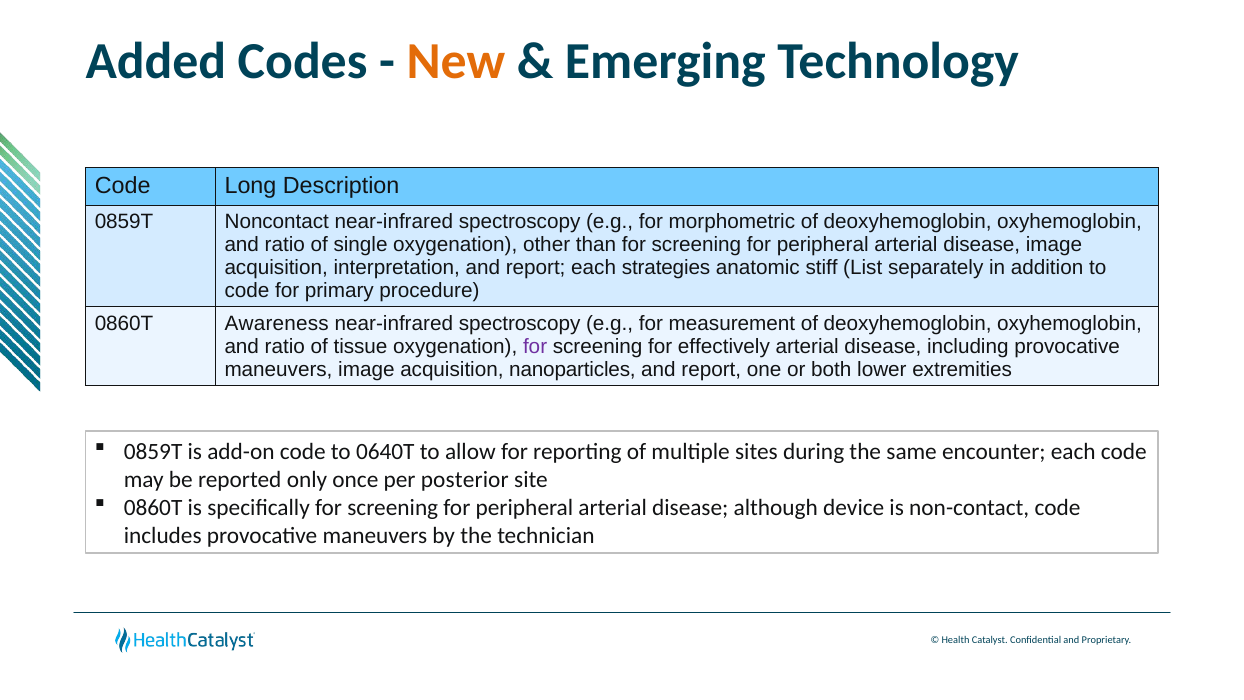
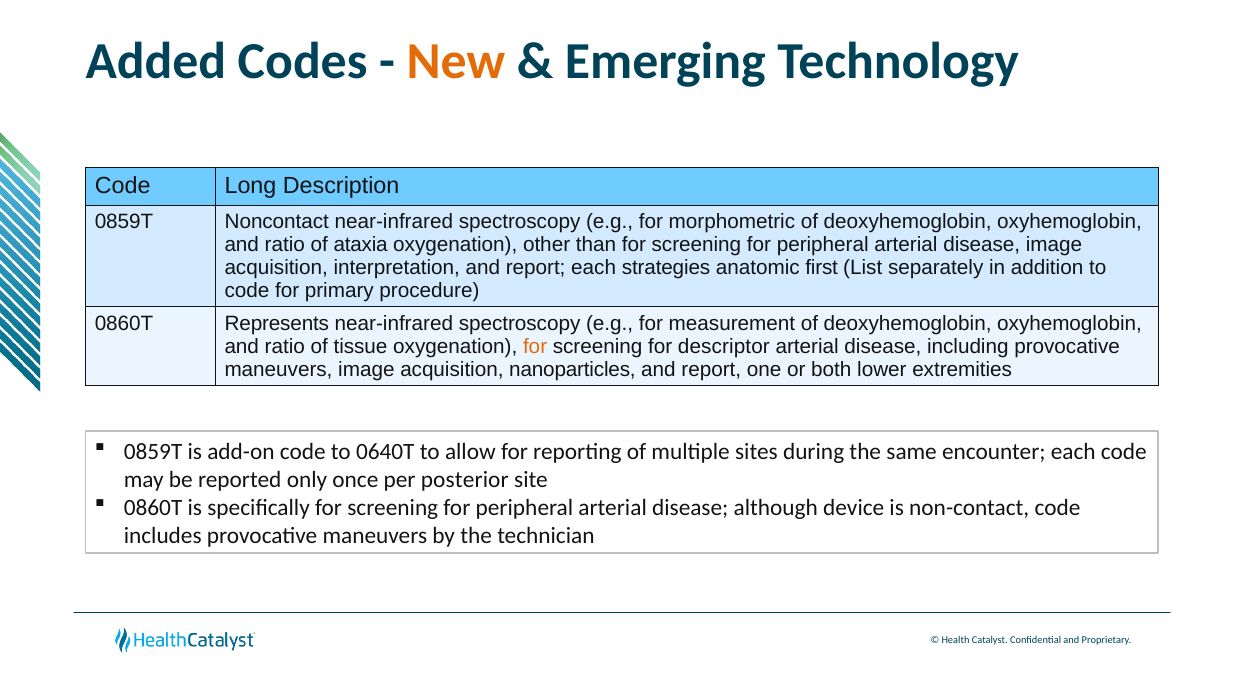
single: single -> ataxia
stiff: stiff -> first
Awareness: Awareness -> Represents
for at (535, 346) colour: purple -> orange
effectively: effectively -> descriptor
